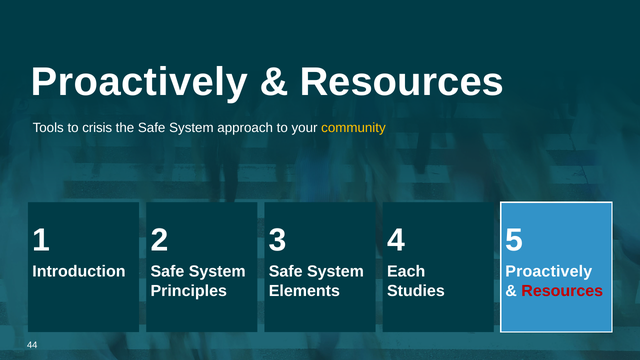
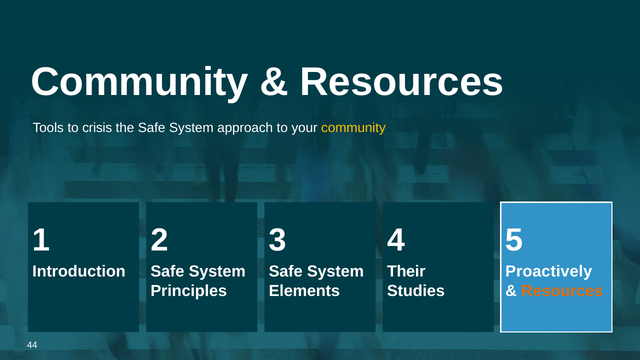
Proactively at (139, 82): Proactively -> Community
Each: Each -> Their
Resources at (562, 291) colour: red -> orange
